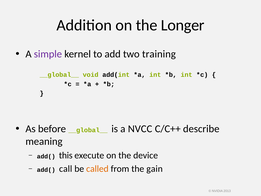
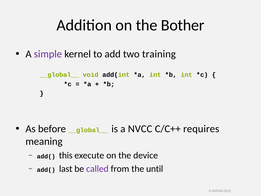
Longer: Longer -> Bother
describe: describe -> requires
call: call -> last
called colour: orange -> purple
gain: gain -> until
